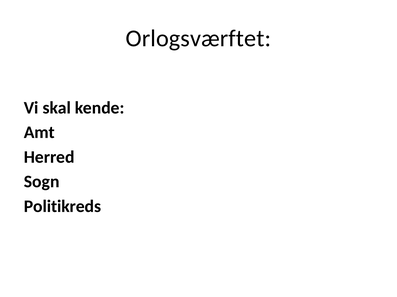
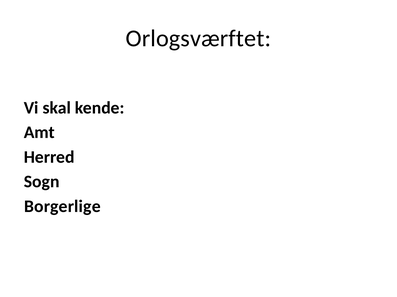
Politikreds: Politikreds -> Borgerlige
